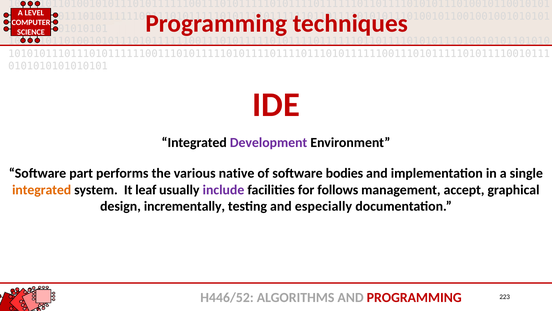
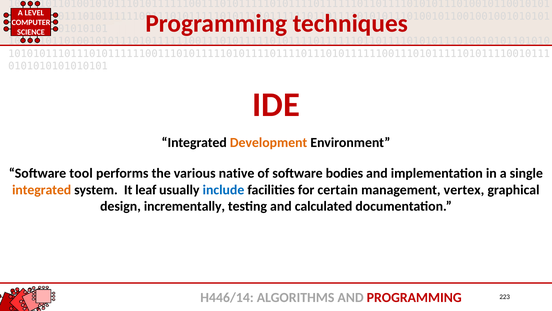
Development colour: purple -> orange
part: part -> tool
include colour: purple -> blue
follows: follows -> certain
accept: accept -> vertex
especially: especially -> calculated
H446/52: H446/52 -> H446/14
